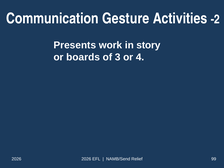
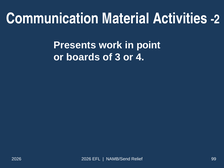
Gesture: Gesture -> Material
story: story -> point
